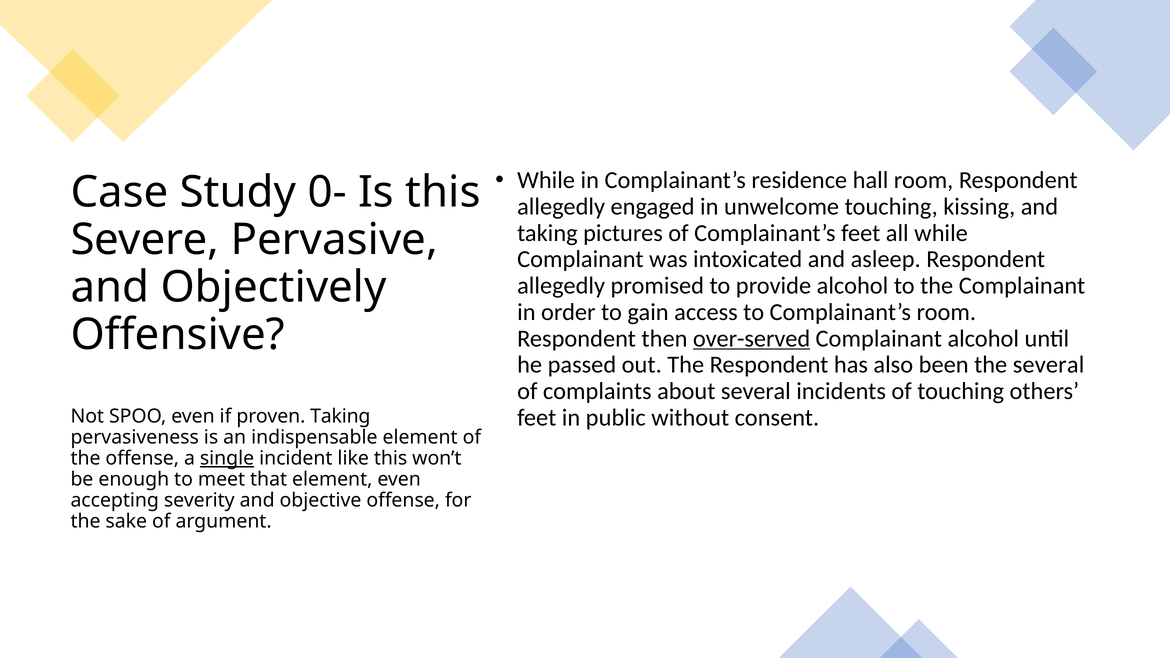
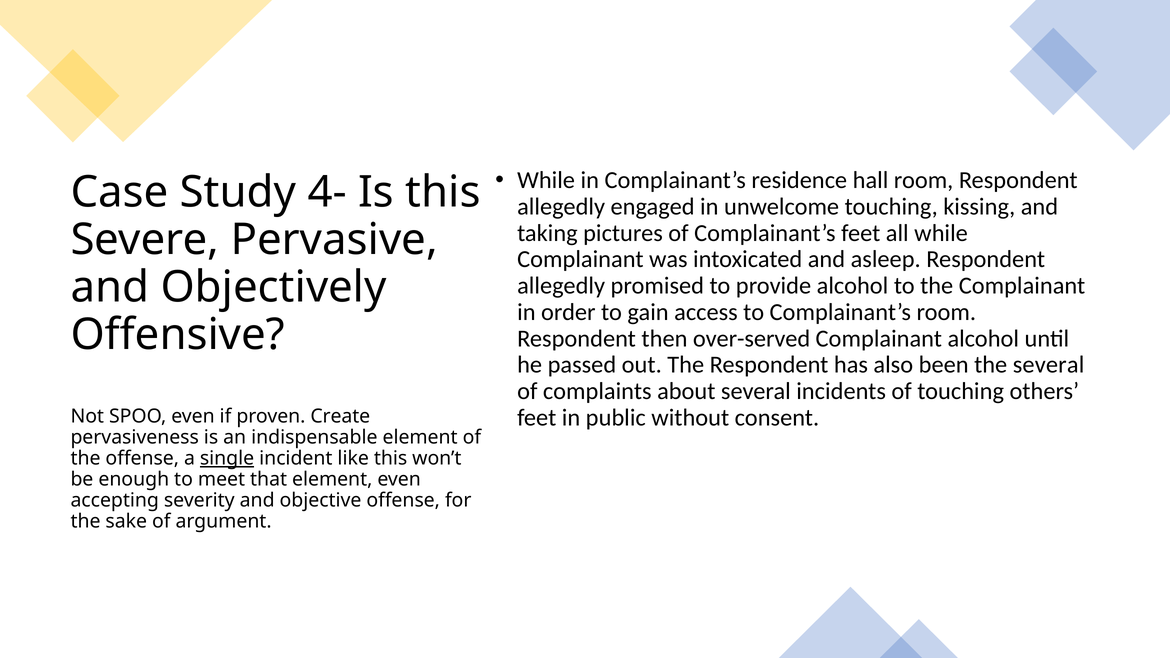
0-: 0- -> 4-
over-served underline: present -> none
proven Taking: Taking -> Create
